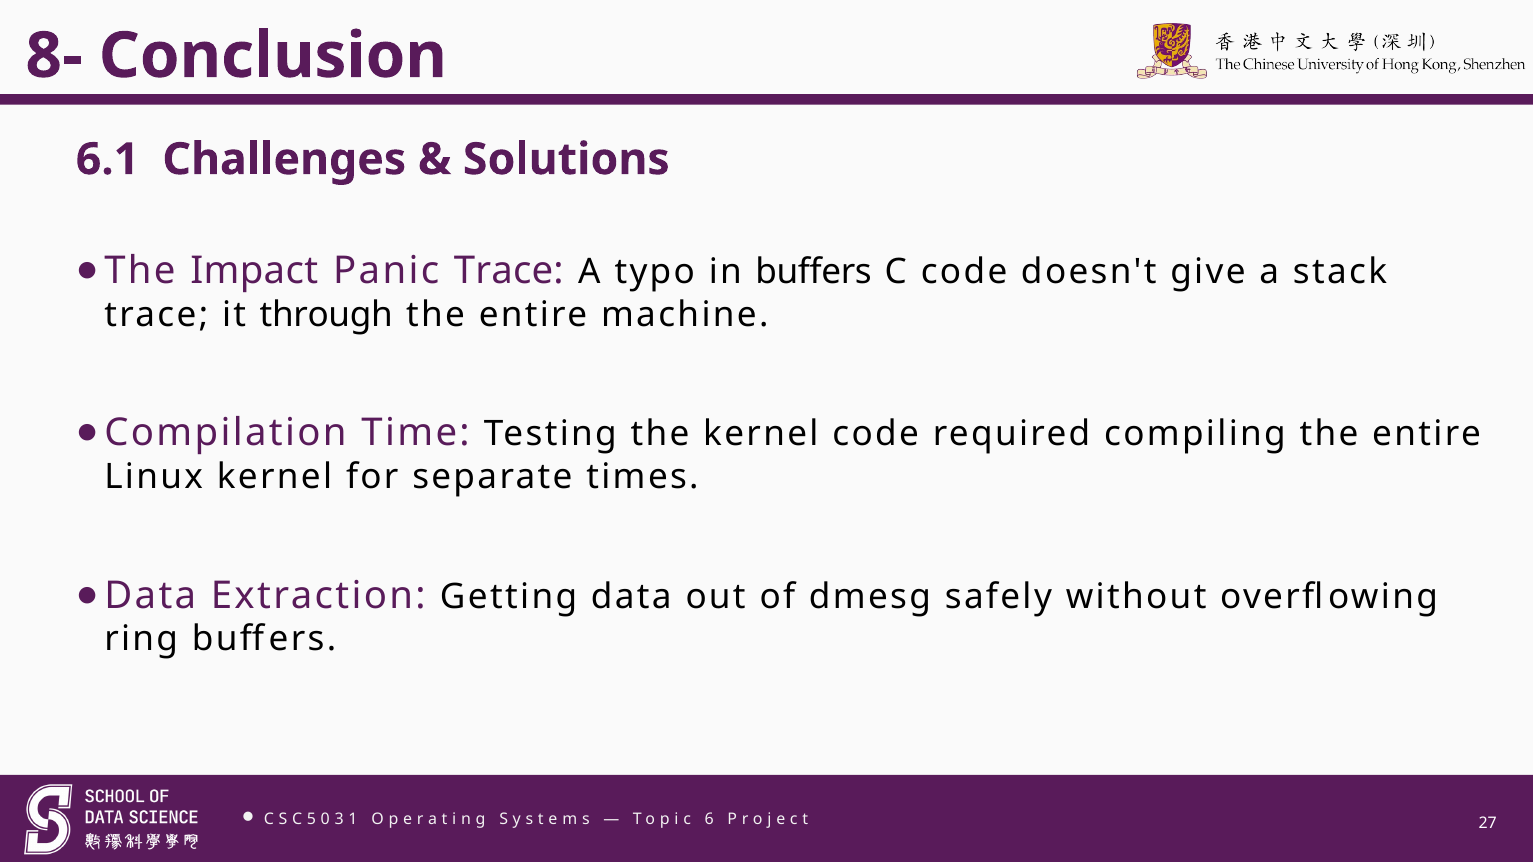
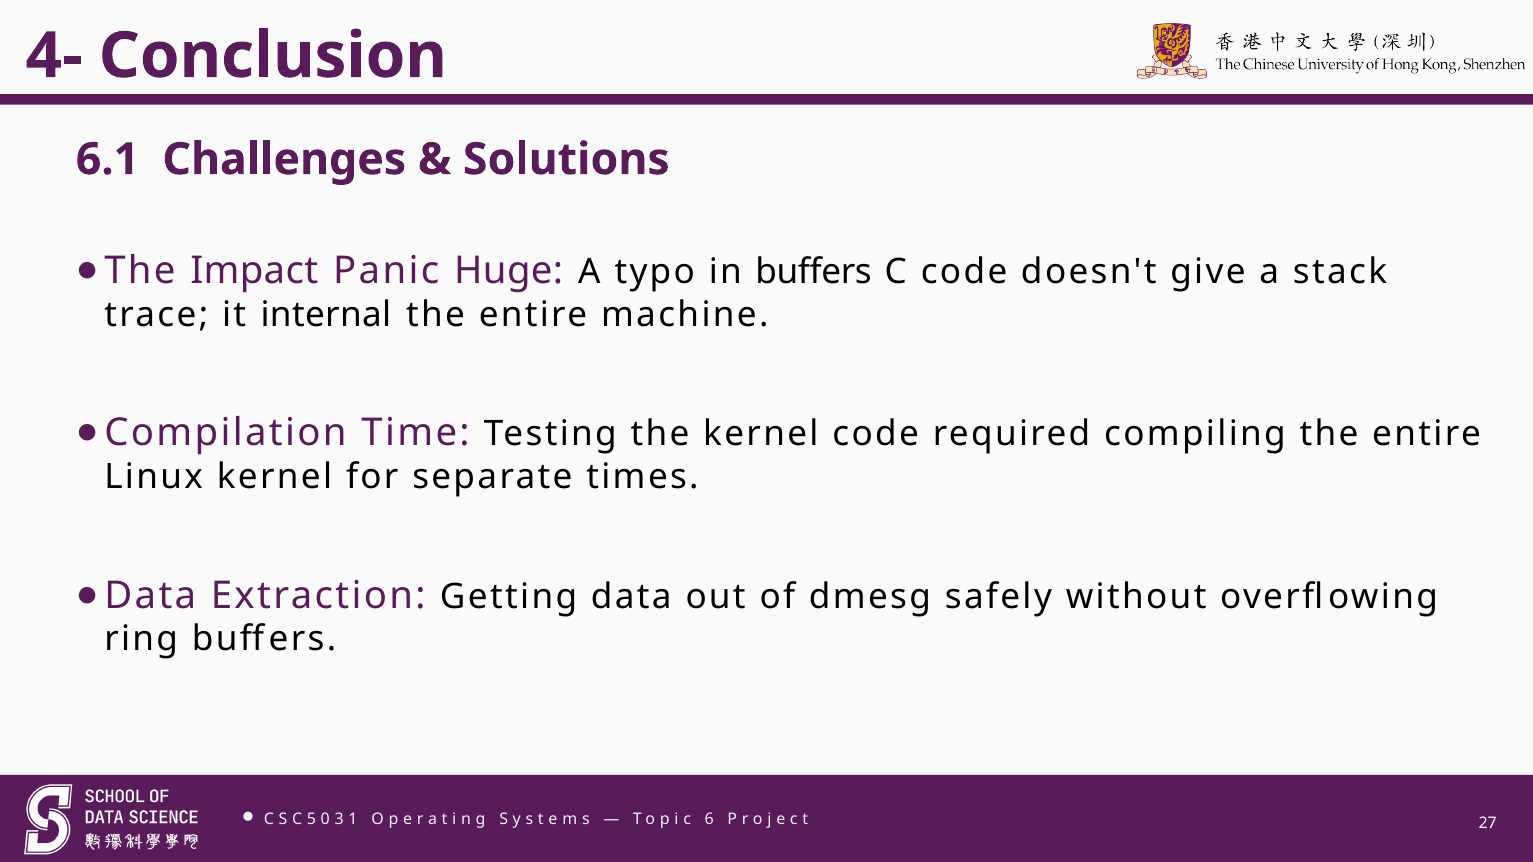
8-: 8- -> 4-
Panic Trace: Trace -> Huge
through: through -> internal
